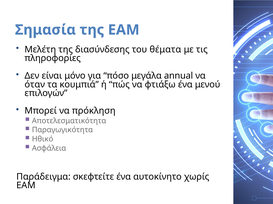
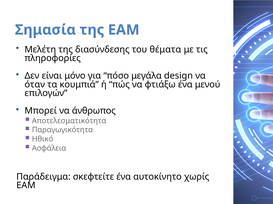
annual: annual -> design
πρόκληση: πρόκληση -> άνθρωπος
